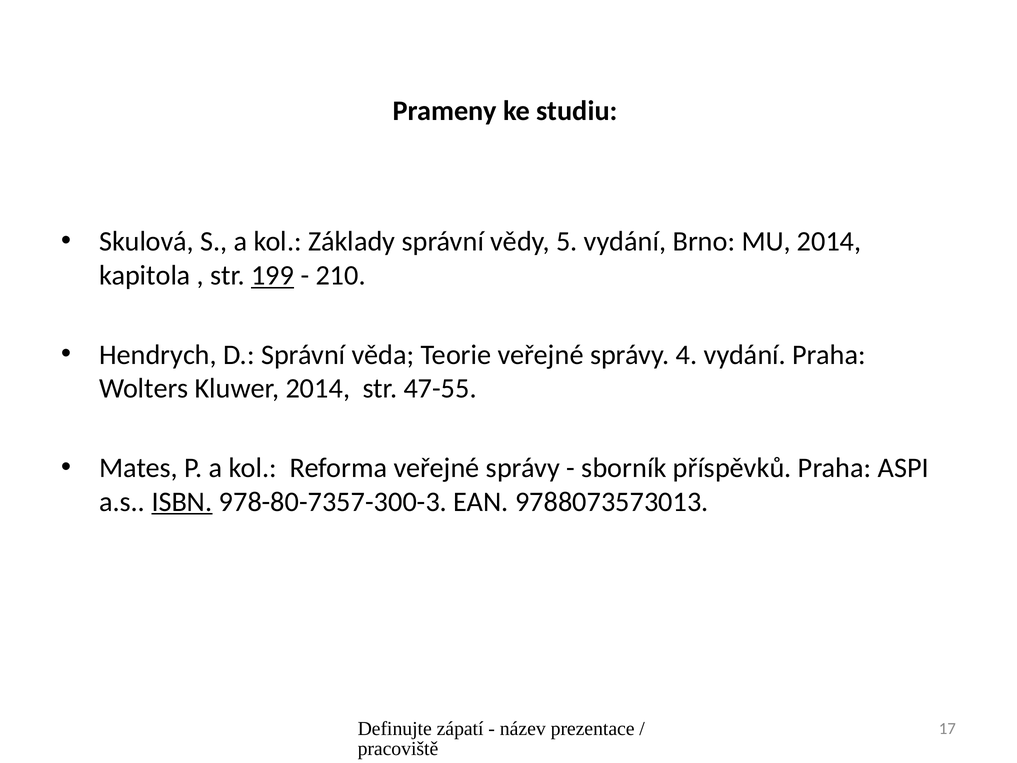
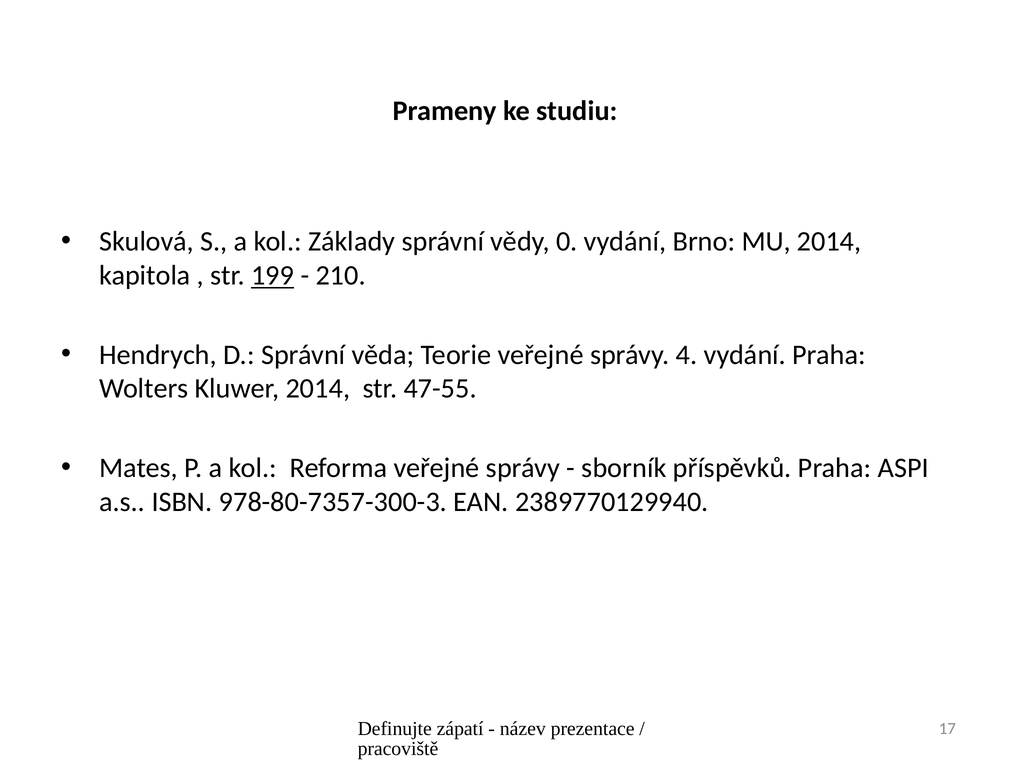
5: 5 -> 0
ISBN underline: present -> none
9788073573013: 9788073573013 -> 2389770129940
